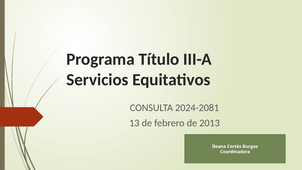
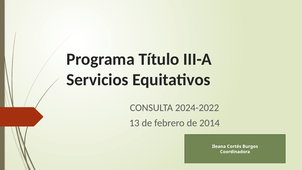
2024-2081: 2024-2081 -> 2024-2022
2013: 2013 -> 2014
